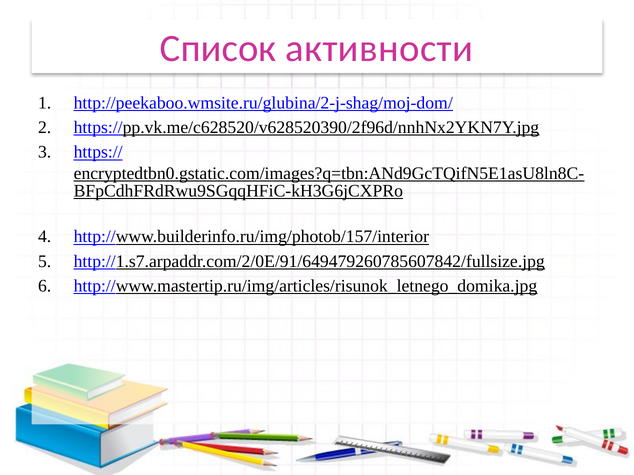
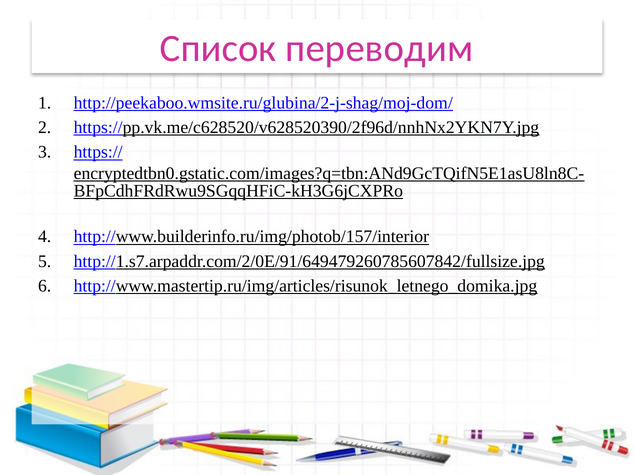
активности: активности -> переводим
